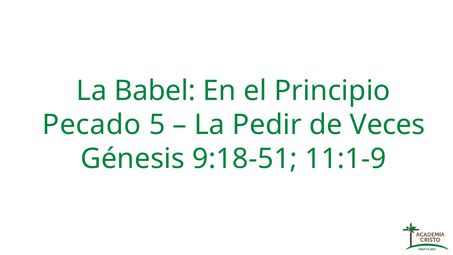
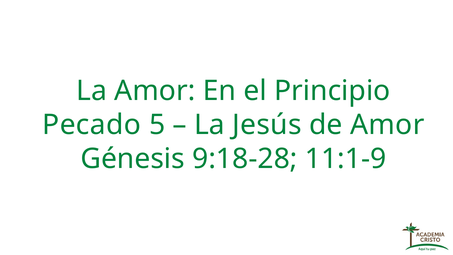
La Babel: Babel -> Amor
Pedir: Pedir -> Jesús
de Veces: Veces -> Amor
9:18-51: 9:18-51 -> 9:18-28
